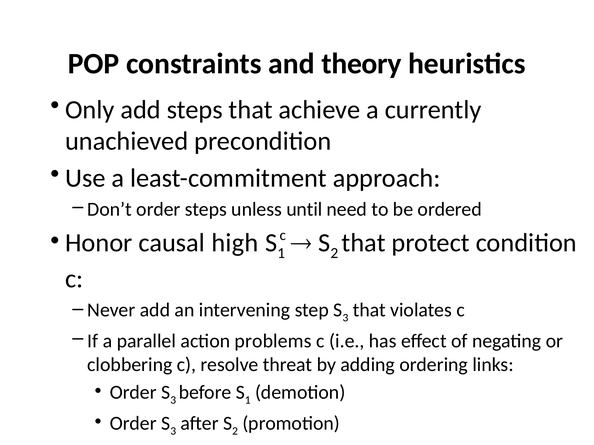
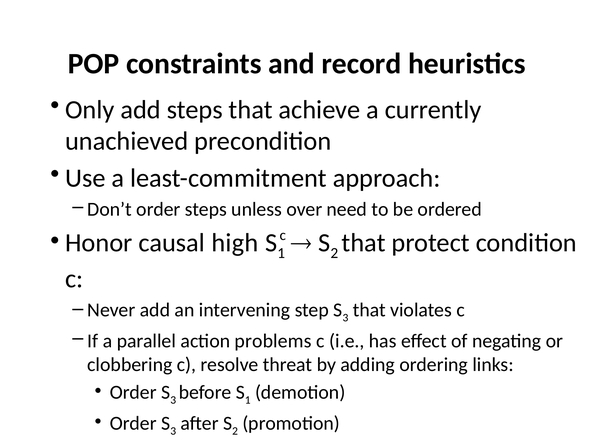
theory: theory -> record
until: until -> over
